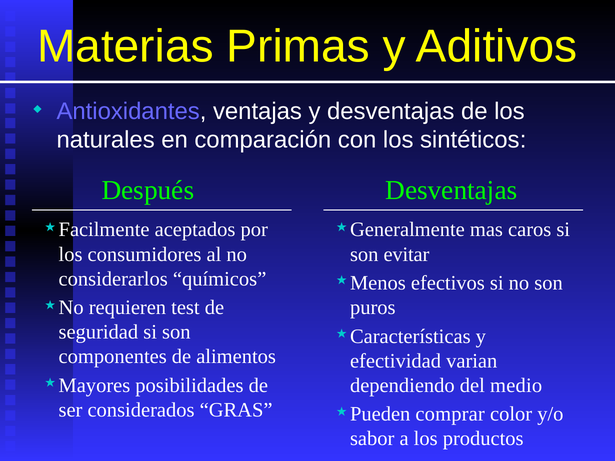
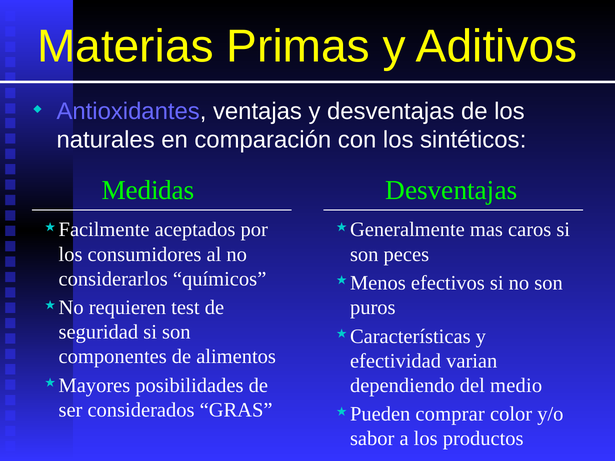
Después: Después -> Medidas
evitar: evitar -> peces
